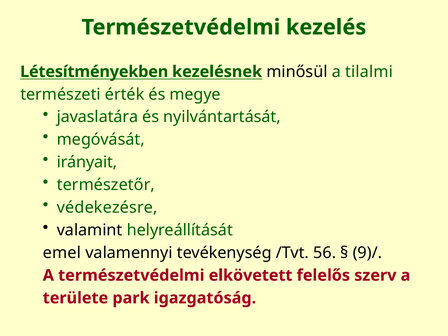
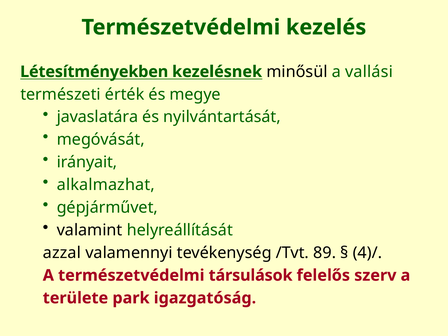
tilalmi: tilalmi -> vallási
természetőr: természetőr -> alkalmazhat
védekezésre: védekezésre -> gépjárművet
emel: emel -> azzal
56: 56 -> 89
9)/: 9)/ -> 4)/
elkövetett: elkövetett -> társulások
